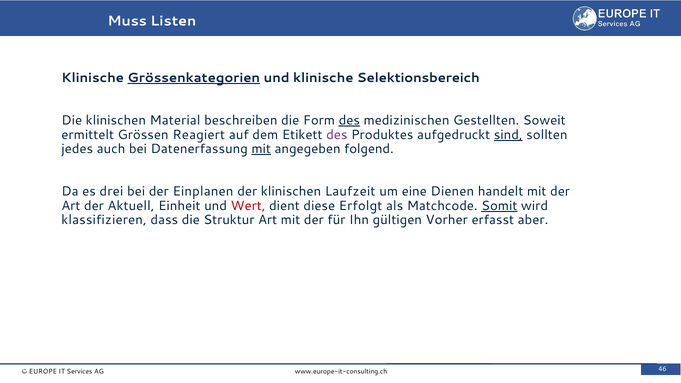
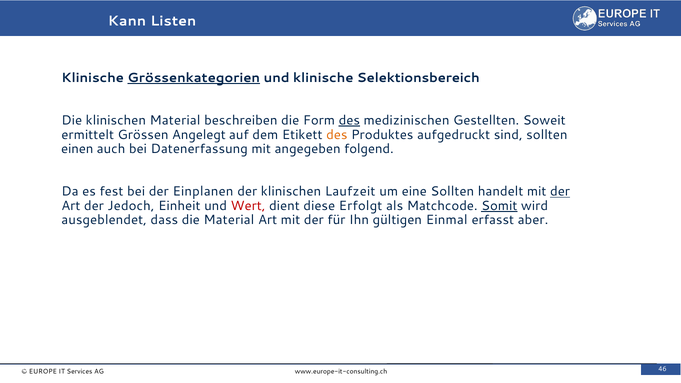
Muss: Muss -> Kann
Reagiert: Reagiert -> Angelegt
des at (337, 135) colour: purple -> orange
sind underline: present -> none
jedes: jedes -> einen
mit at (261, 149) underline: present -> none
drei: drei -> fest
eine Dienen: Dienen -> Sollten
der at (560, 192) underline: none -> present
Aktuell: Aktuell -> Jedoch
klassifizieren: klassifizieren -> ausgeblendet
die Struktur: Struktur -> Material
Vorher: Vorher -> Einmal
